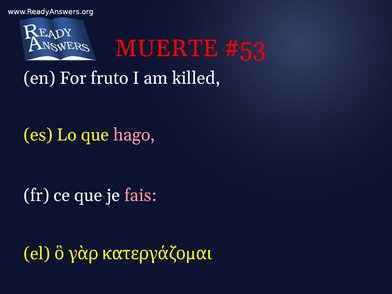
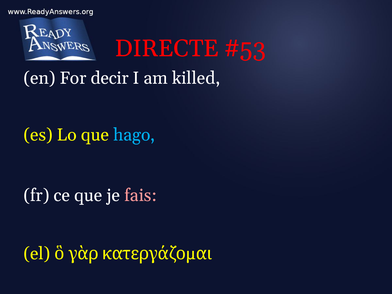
MUERTE: MUERTE -> DIRECTE
fruto: fruto -> decir
hago colour: pink -> light blue
